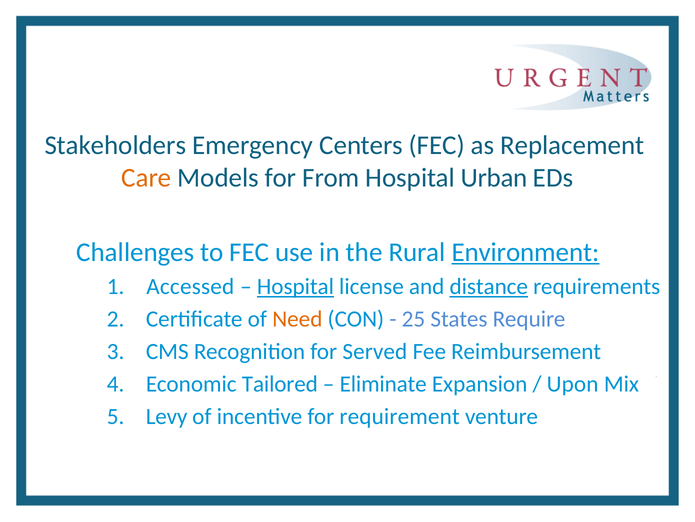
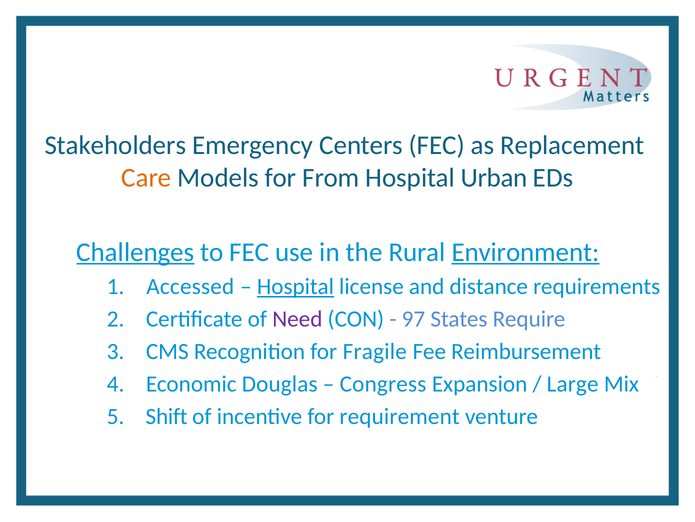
Challenges underline: none -> present
distance underline: present -> none
Need colour: orange -> purple
25: 25 -> 97
Served: Served -> Fragile
Tailored: Tailored -> Douglas
Eliminate: Eliminate -> Congress
Upon: Upon -> Large
Levy: Levy -> Shift
